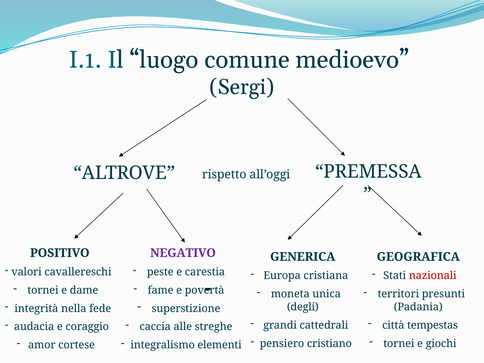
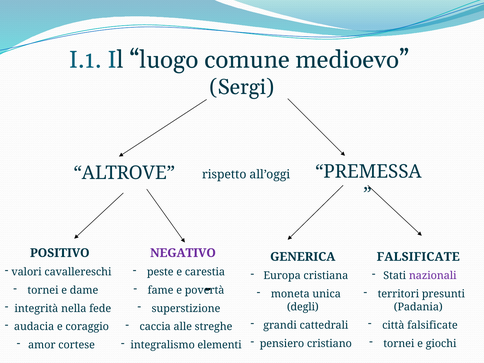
GEOGRAFICA at (418, 257): GEOGRAFICA -> FALSIFICATE
nazionali colour: red -> purple
città tempestas: tempestas -> falsificate
